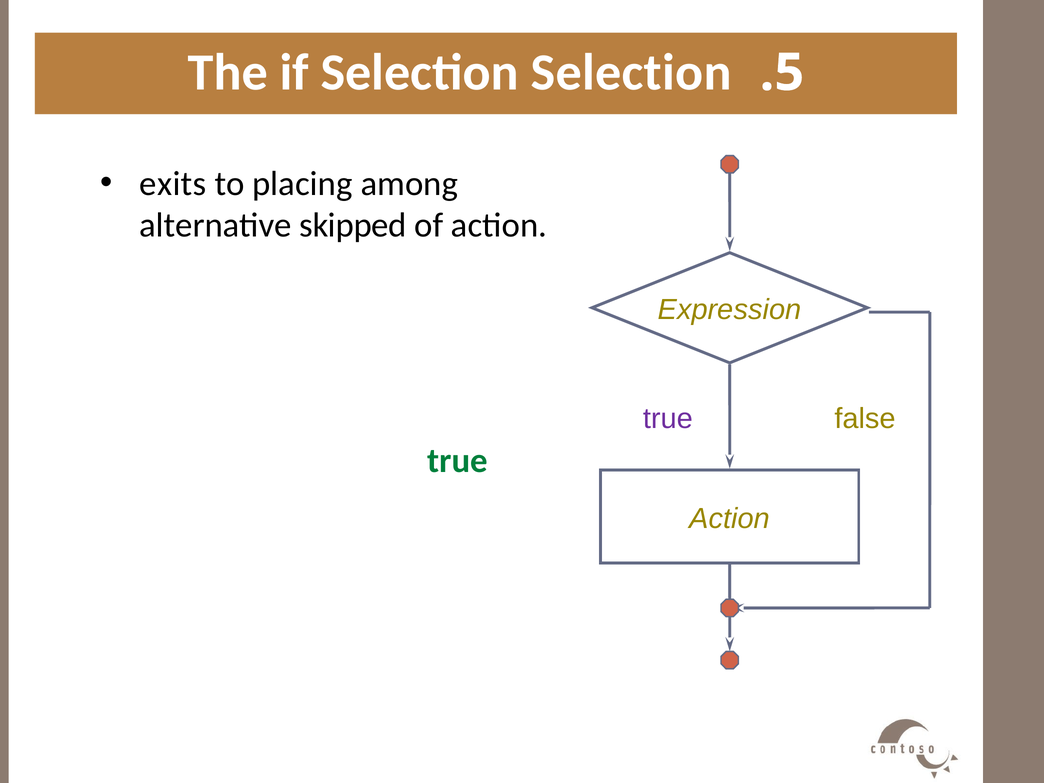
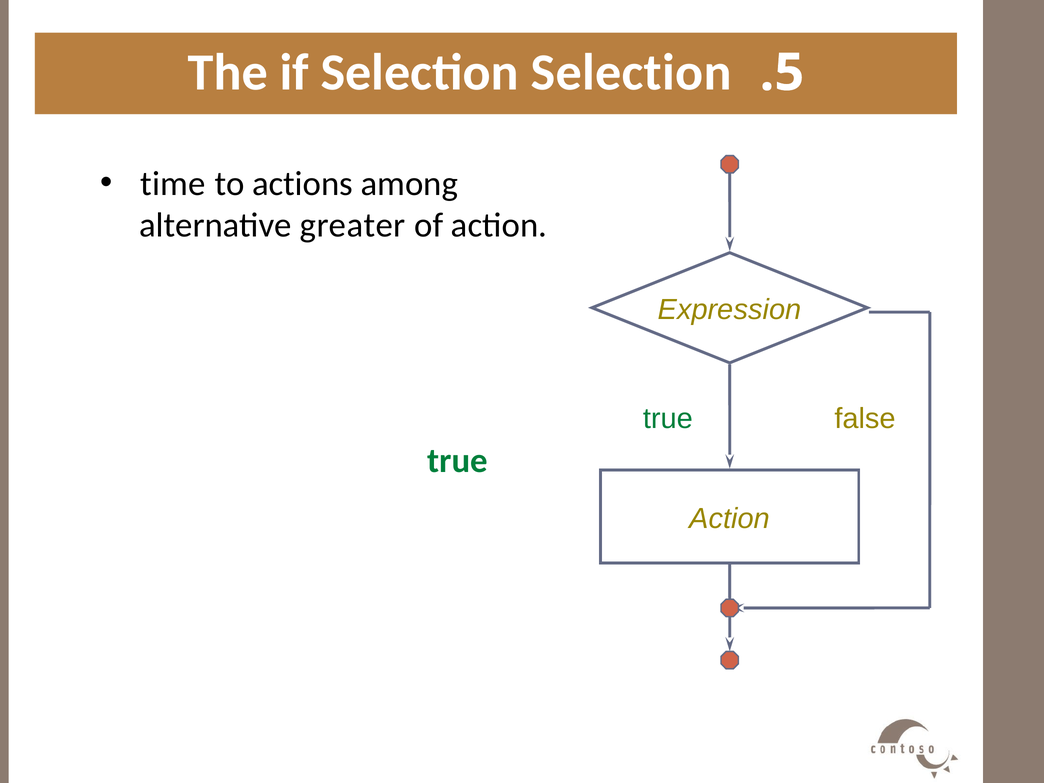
exits: exits -> time
placing: placing -> actions
skipped: skipped -> greater
true at (668, 419) colour: purple -> green
